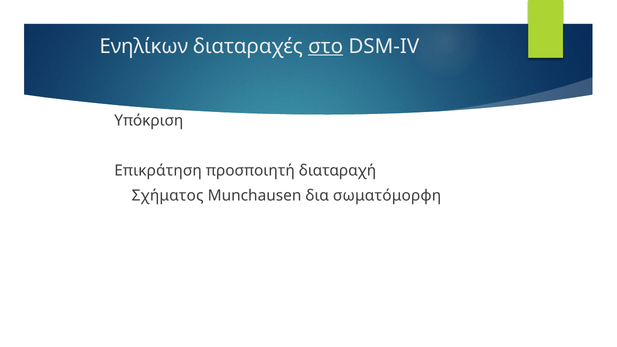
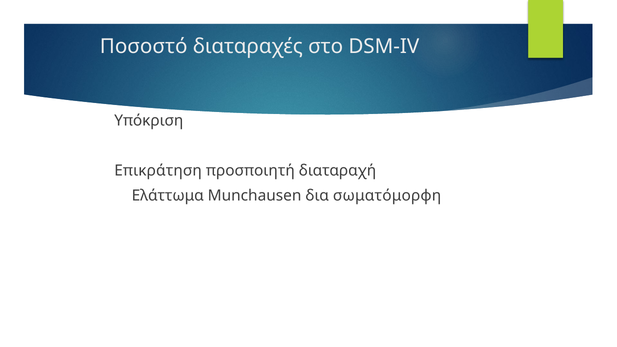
Ενηλίκων: Ενηλίκων -> Ποσοστό
στο underline: present -> none
Σχήματος: Σχήματος -> Ελάττωμα
